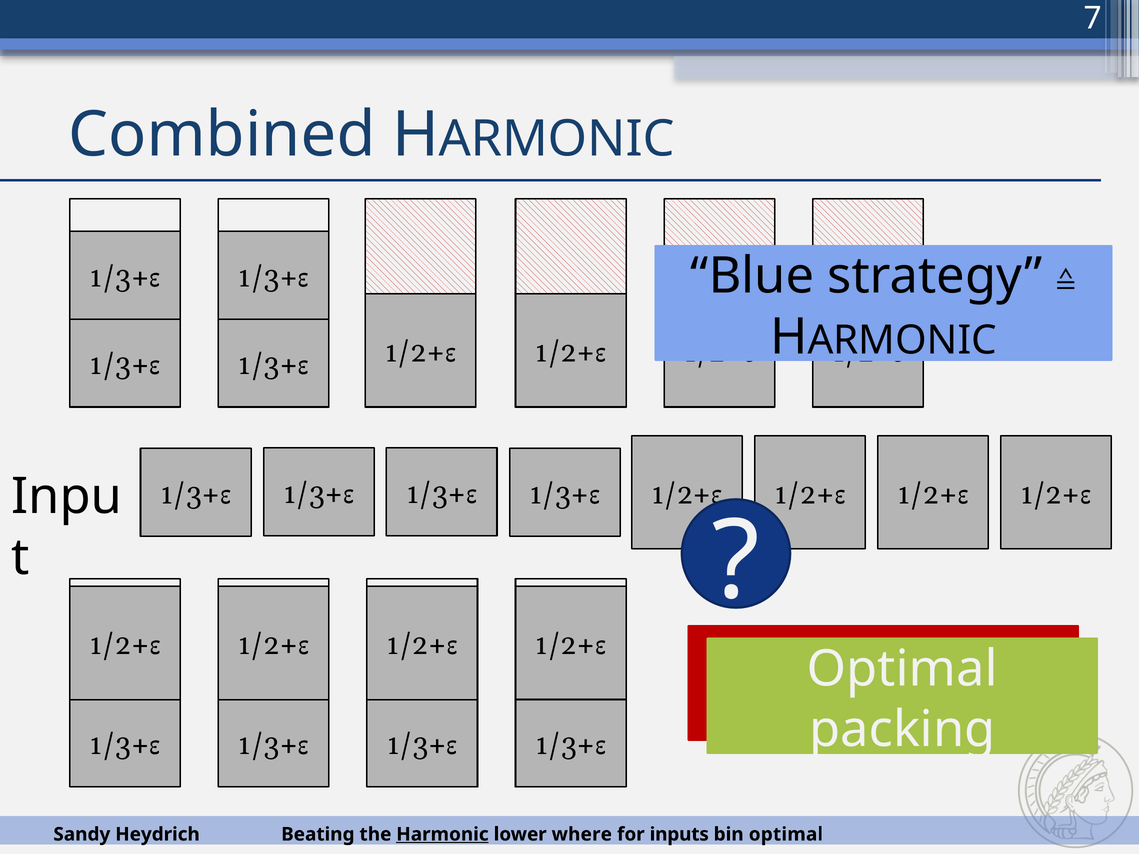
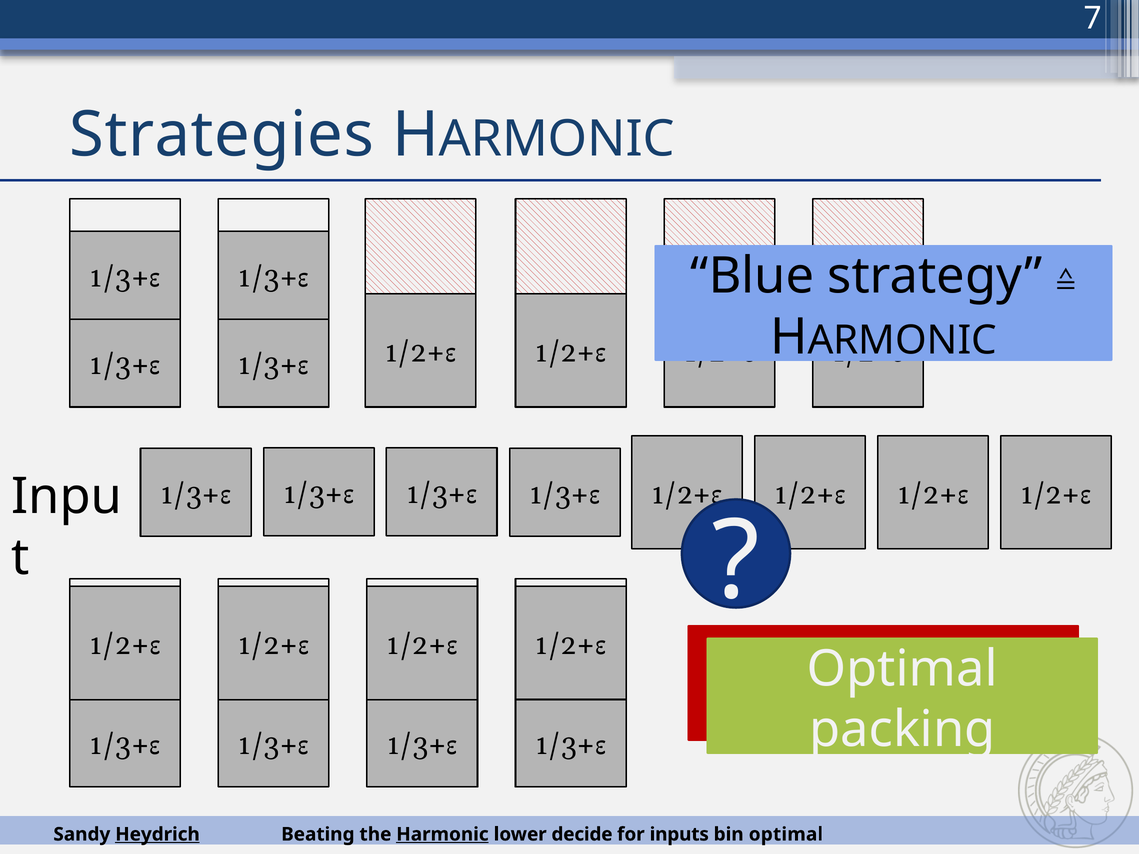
Combined: Combined -> Strategies
Heydrich underline: none -> present
where: where -> decide
